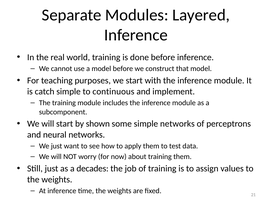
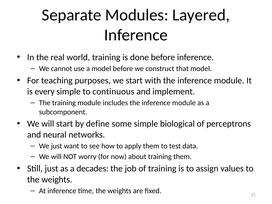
catch: catch -> every
shown: shown -> define
simple networks: networks -> biological
